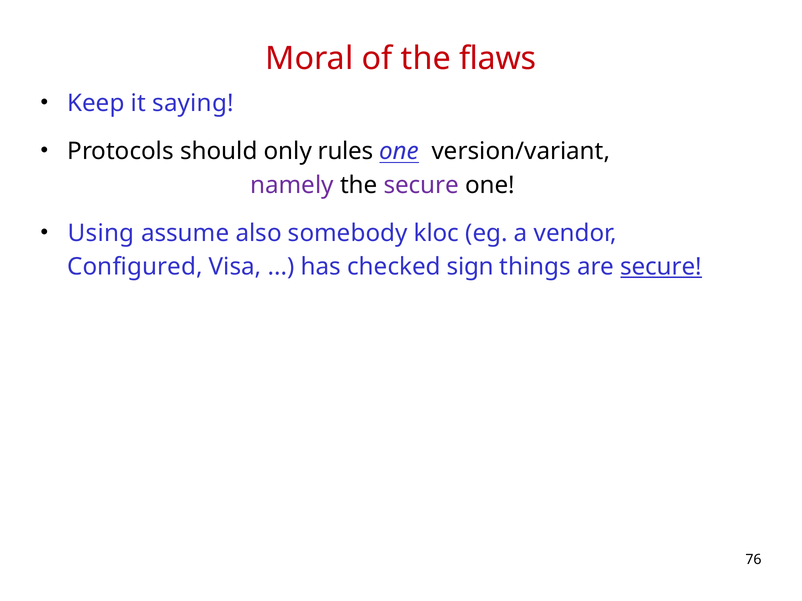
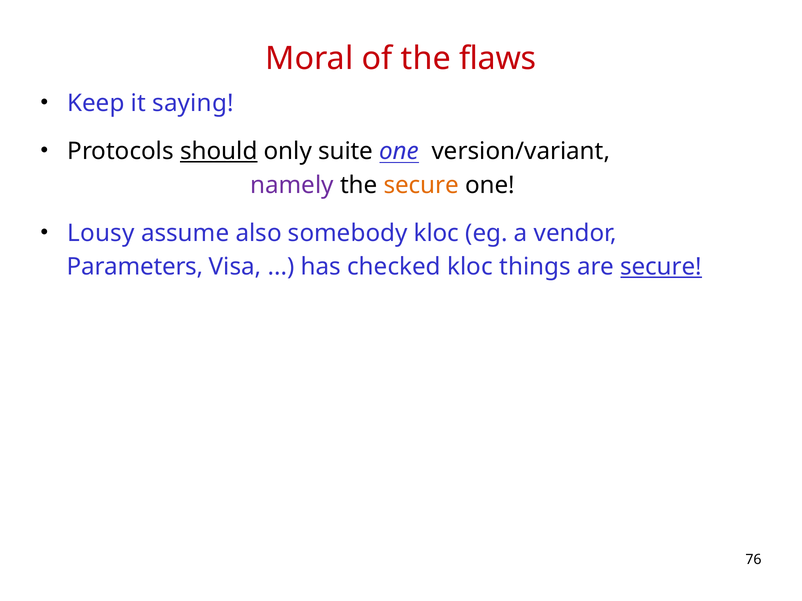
should underline: none -> present
rules: rules -> suite
secure at (421, 185) colour: purple -> orange
Using: Using -> Lousy
Configured: Configured -> Parameters
checked sign: sign -> kloc
